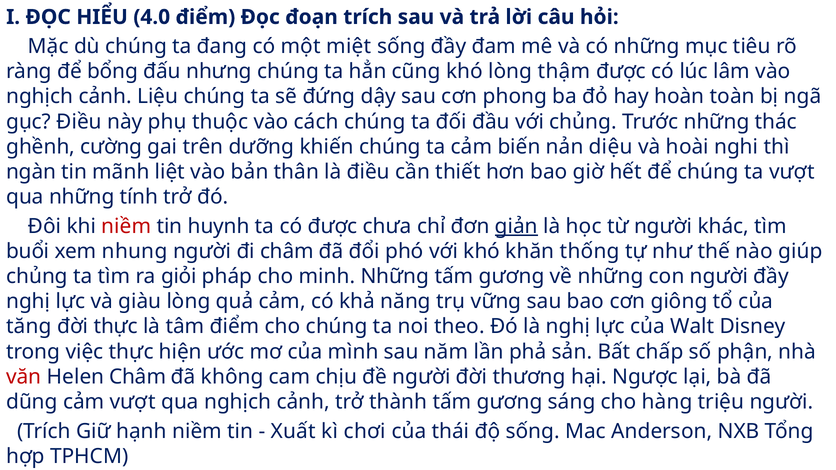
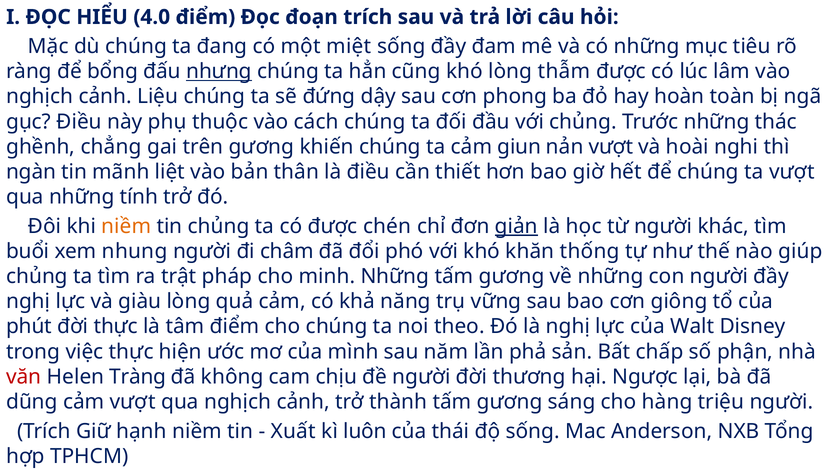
nhưng underline: none -> present
thậm: thậm -> thẫm
cường: cường -> chẳng
trên dưỡng: dưỡng -> gương
biến: biến -> giun
nản diệu: diệu -> vượt
niềm at (126, 226) colour: red -> orange
tin huynh: huynh -> chủng
chưa: chưa -> chén
giỏi: giỏi -> trật
tăng: tăng -> phút
Helen Châm: Châm -> Tràng
chơi: chơi -> luôn
